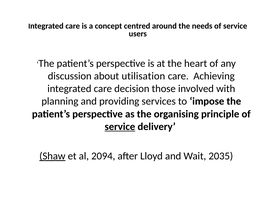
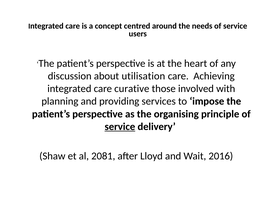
decision: decision -> curative
Shaw underline: present -> none
2094: 2094 -> 2081
2035: 2035 -> 2016
